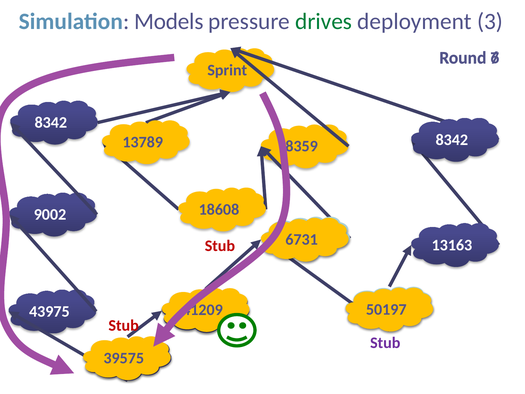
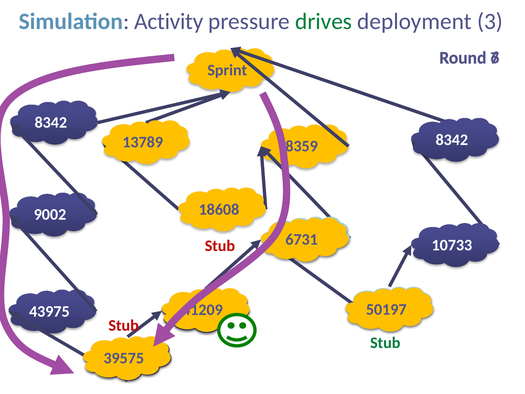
Models: Models -> Activity
13163: 13163 -> 10733
Stub at (385, 343) colour: purple -> green
